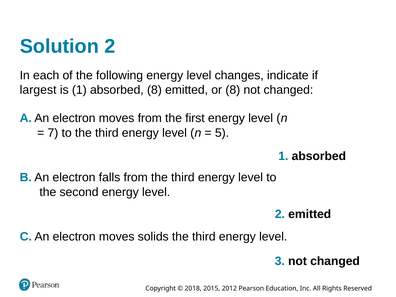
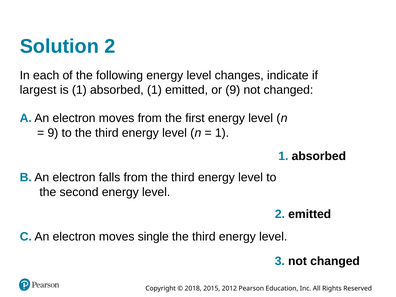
absorbed 8: 8 -> 1
or 8: 8 -> 9
7 at (53, 133): 7 -> 9
5 at (222, 133): 5 -> 1
solids: solids -> single
